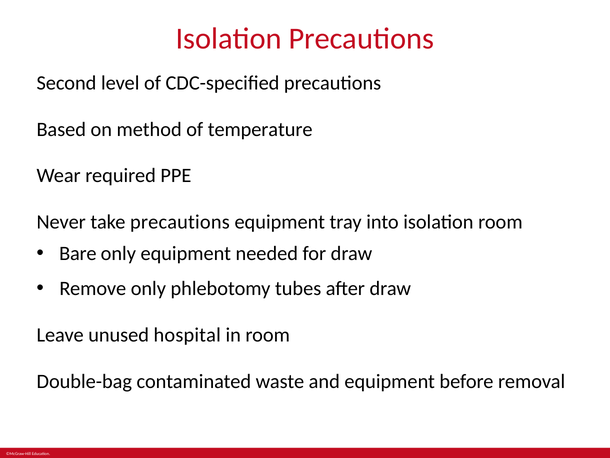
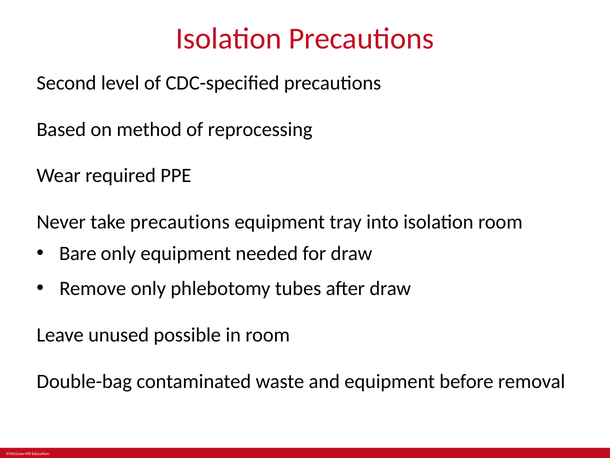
temperature: temperature -> reprocessing
hospital: hospital -> possible
